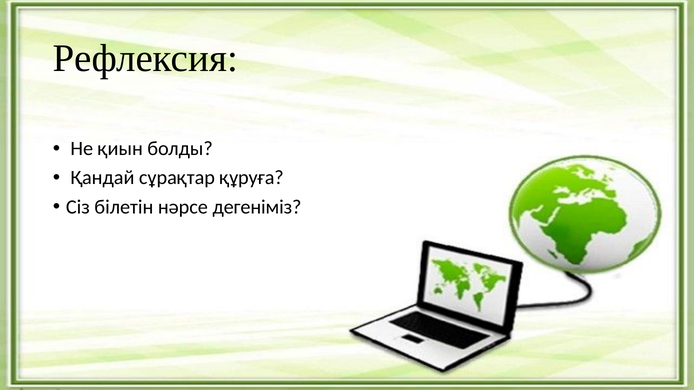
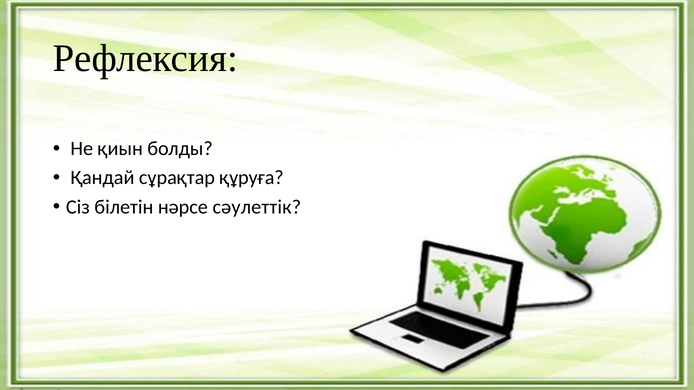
дегеніміз: дегеніміз -> сәулеттік
